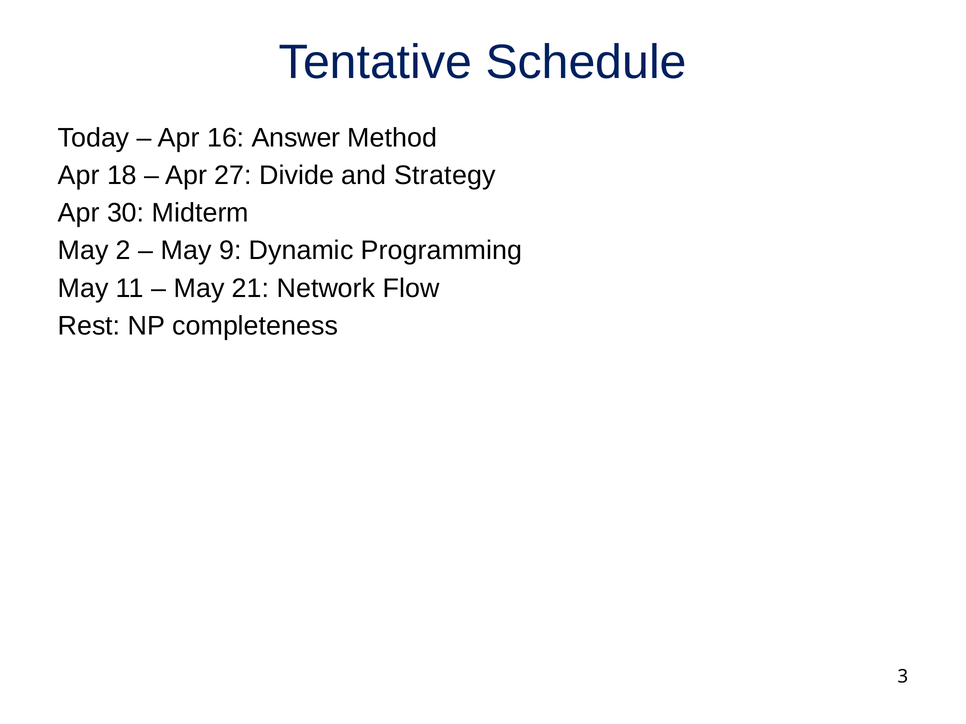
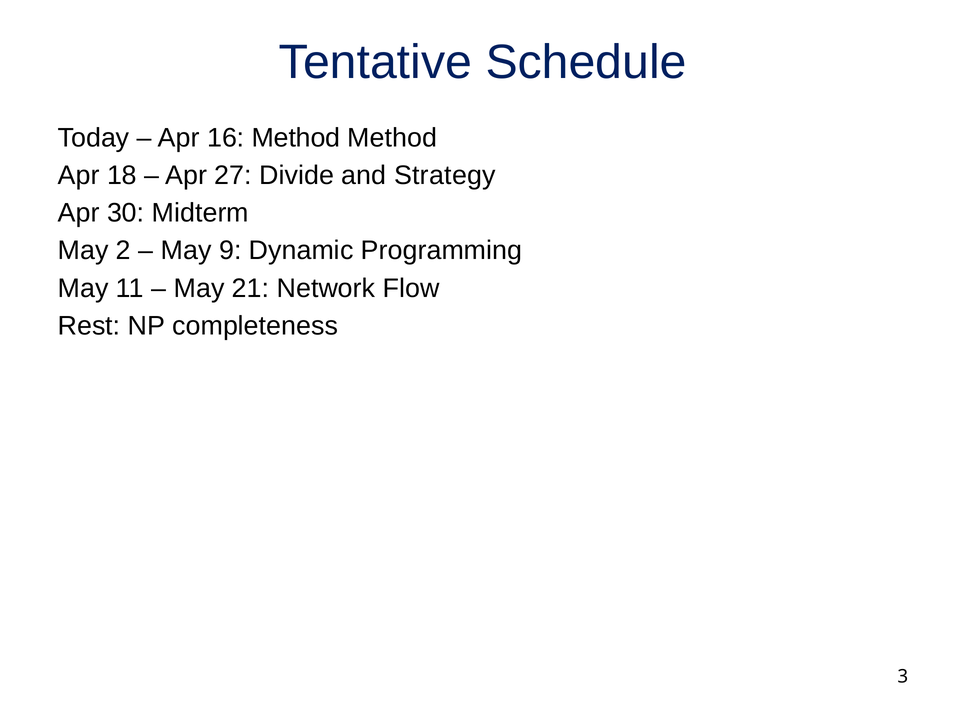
16 Answer: Answer -> Method
